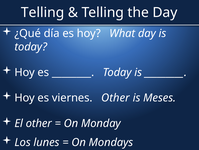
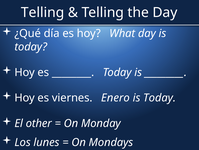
viernes Other: Other -> Enero
Meses at (160, 97): Meses -> Today
